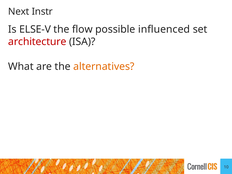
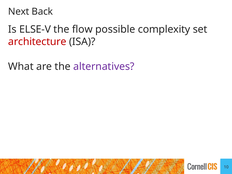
Instr: Instr -> Back
influenced: influenced -> complexity
alternatives colour: orange -> purple
